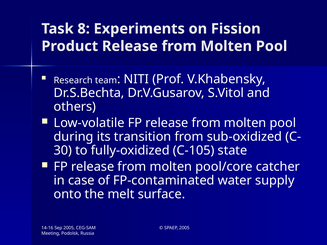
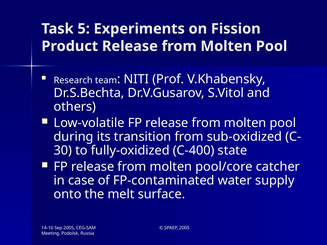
8: 8 -> 5
C-105: C-105 -> C-400
